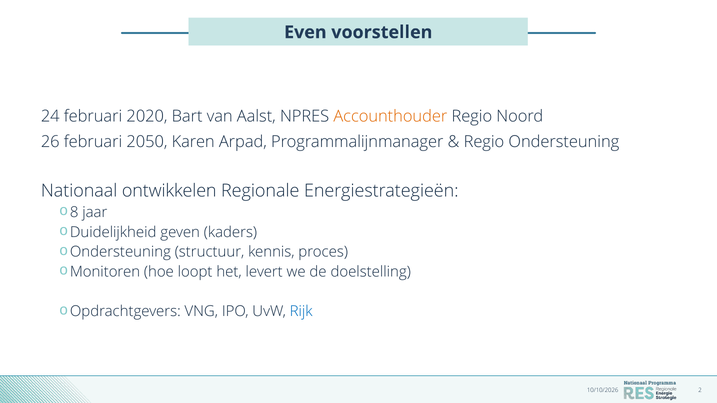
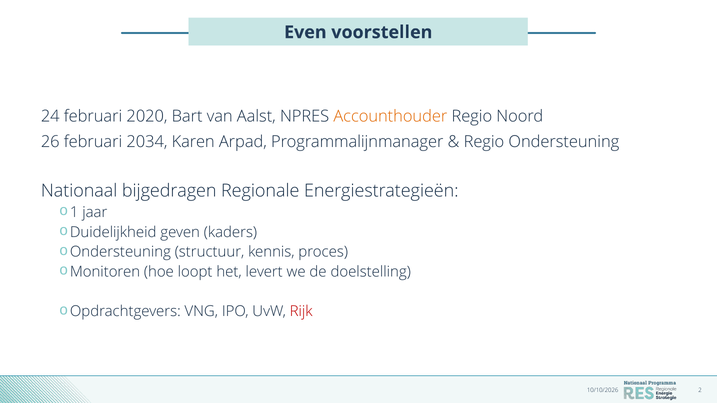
2050: 2050 -> 2034
ontwikkelen: ontwikkelen -> bijgedragen
8: 8 -> 1
Rijk colour: blue -> red
